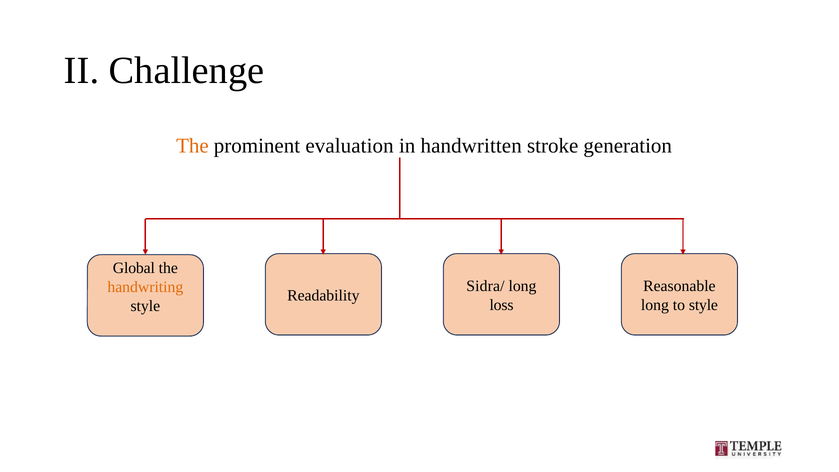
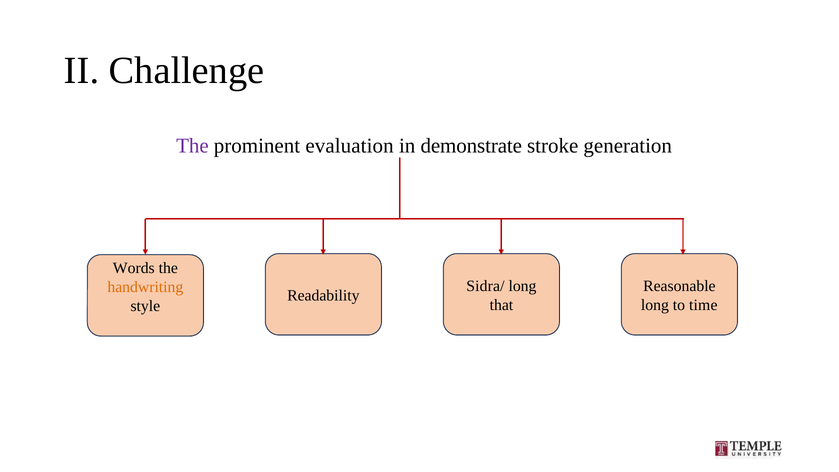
The at (192, 146) colour: orange -> purple
handwritten: handwritten -> demonstrate
Global: Global -> Words
loss: loss -> that
to style: style -> time
